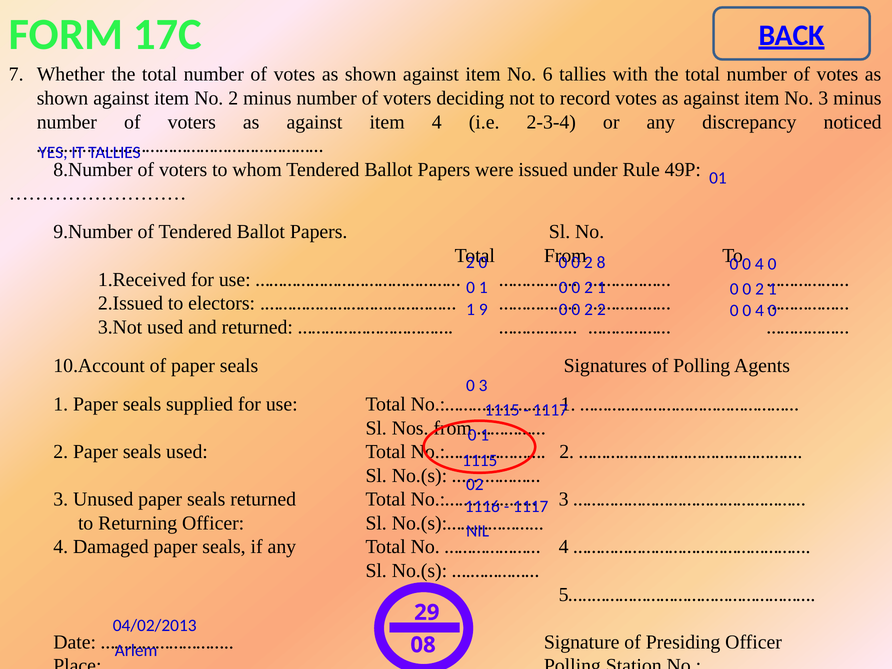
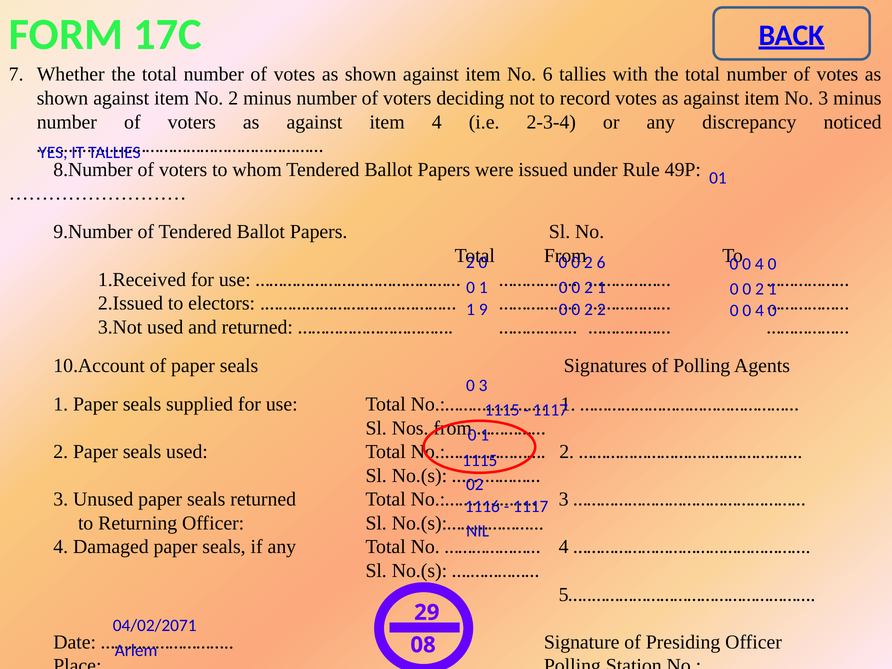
2 8: 8 -> 6
04/02/2013: 04/02/2013 -> 04/02/2071
